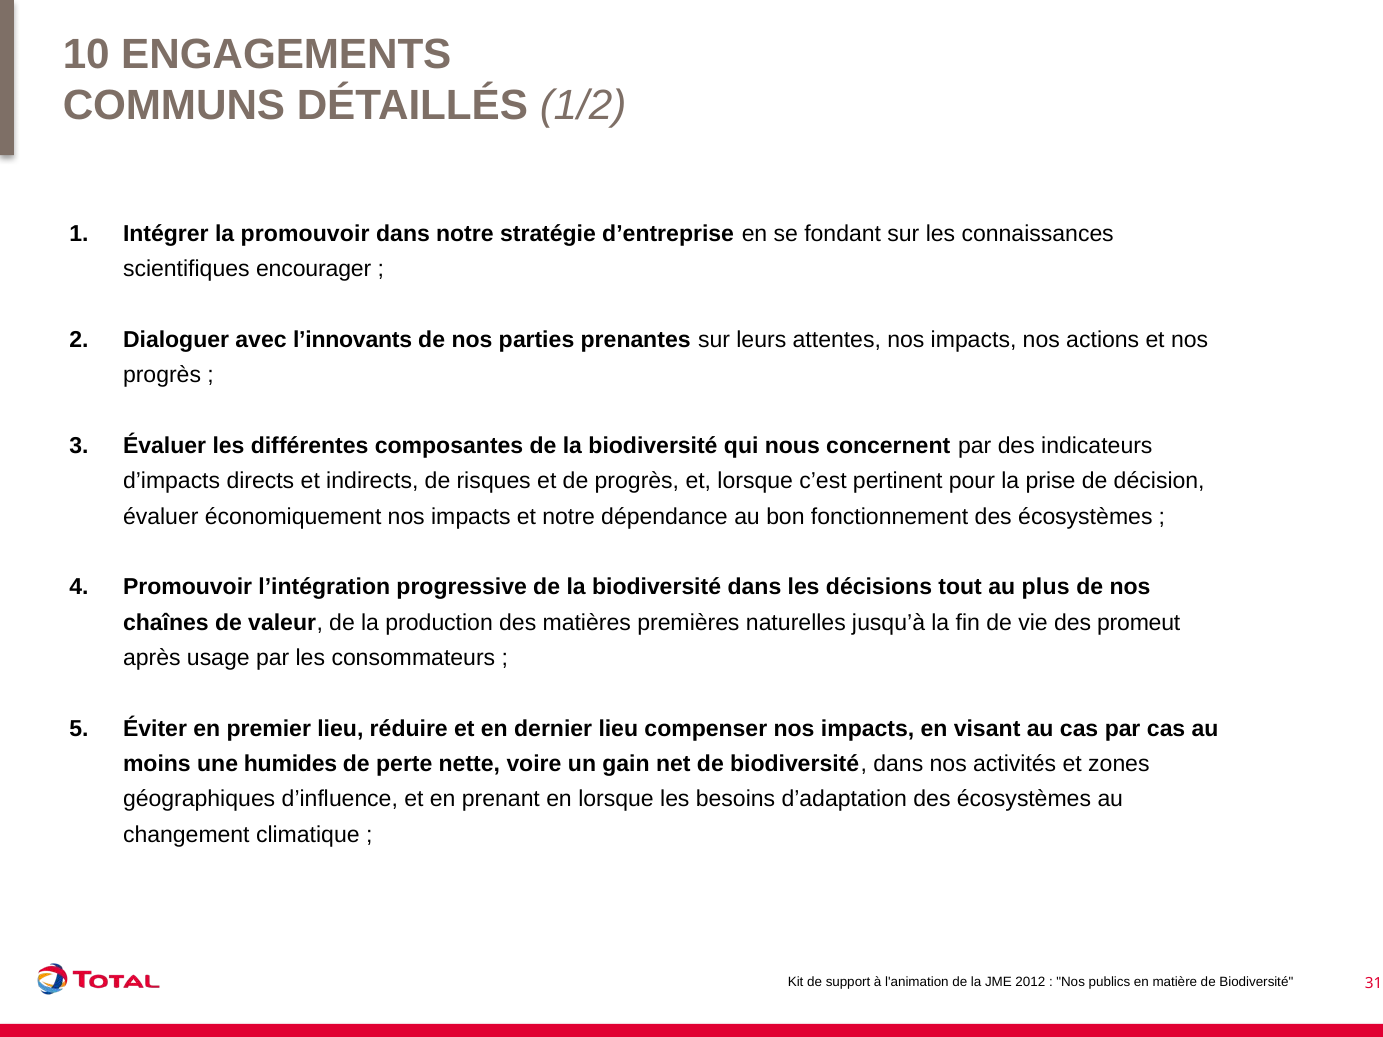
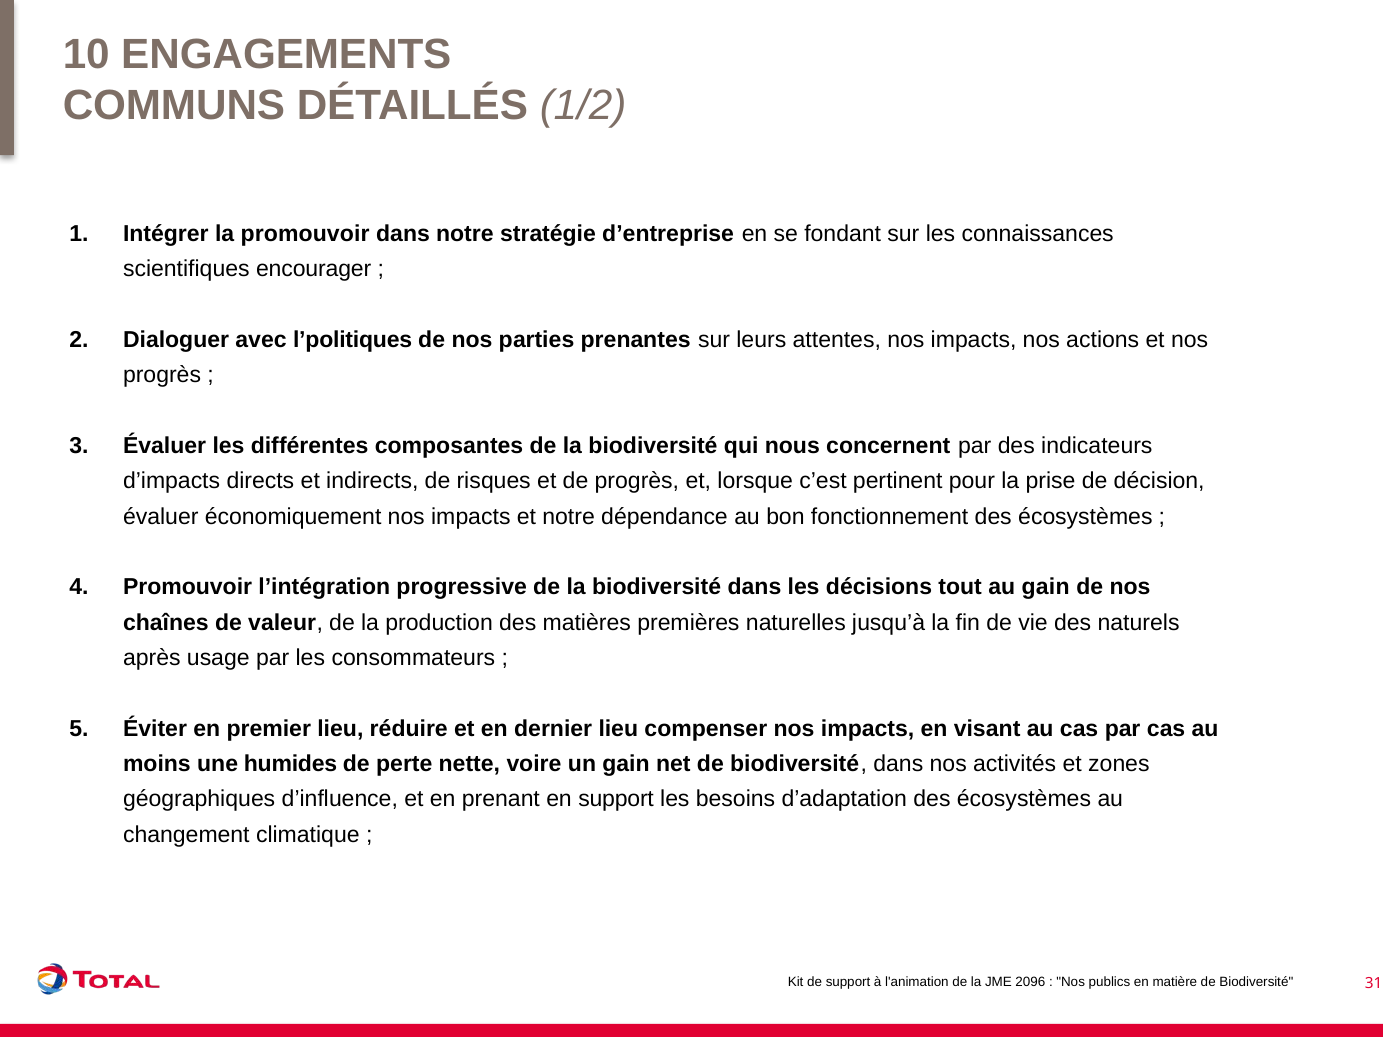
l’innovants: l’innovants -> l’politiques
au plus: plus -> gain
promeut: promeut -> naturels
en lorsque: lorsque -> support
2012: 2012 -> 2096
